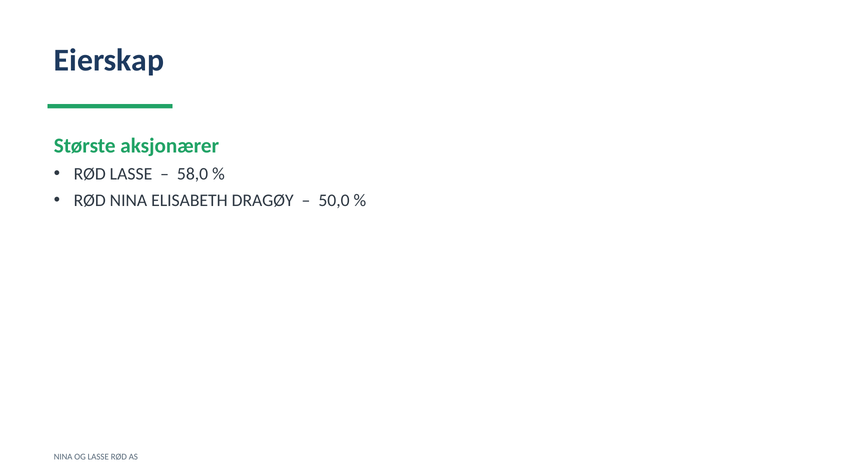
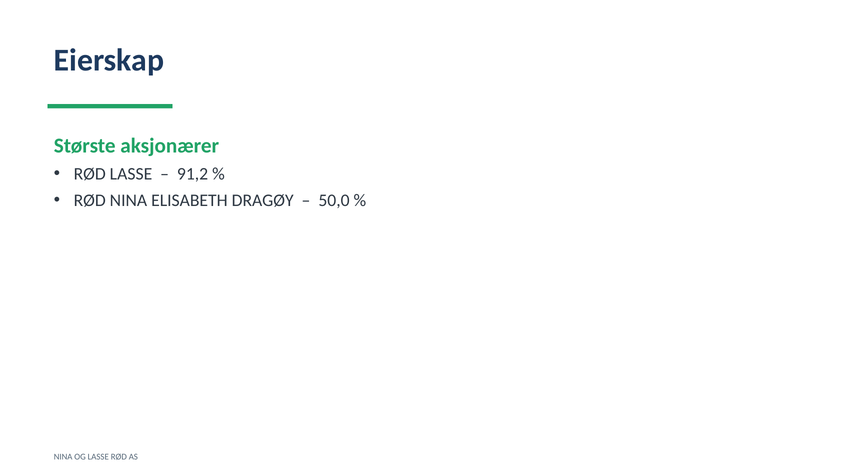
58,0: 58,0 -> 91,2
